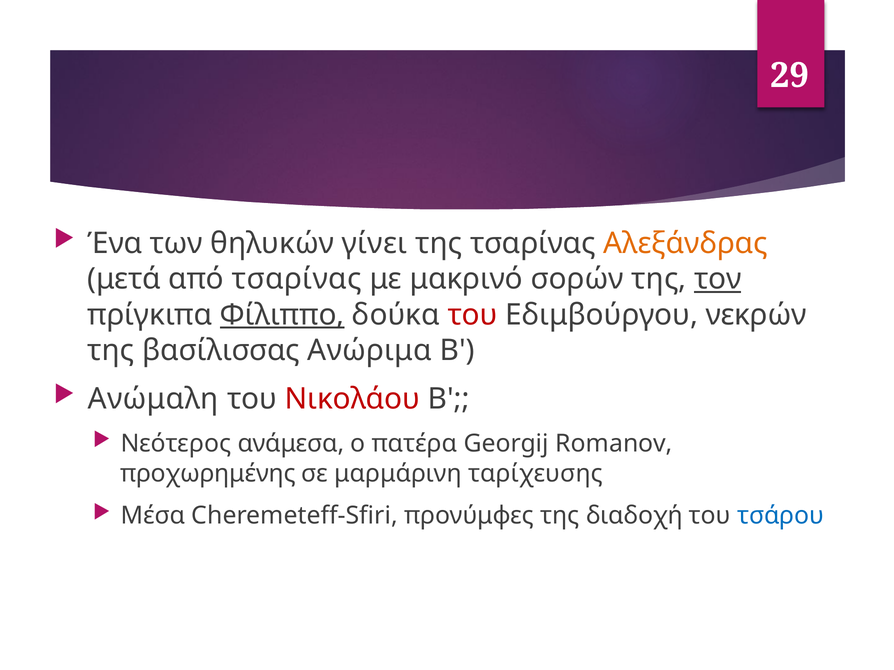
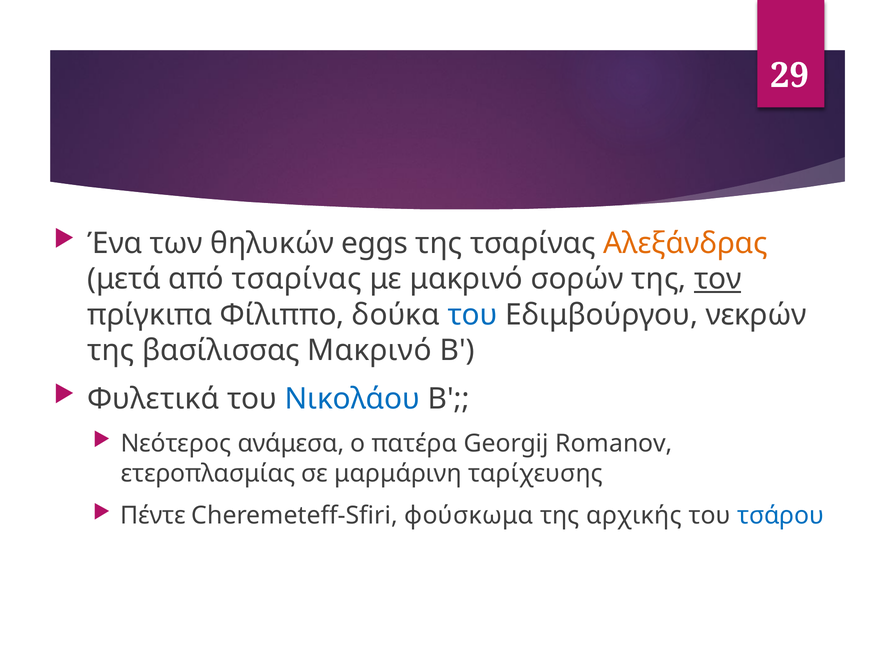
γίνει: γίνει -> eggs
Φίλιππο underline: present -> none
του at (473, 315) colour: red -> blue
βασίλισσας Ανώριμα: Ανώριμα -> Μακρινό
Ανώμαλη: Ανώμαλη -> Φυλετικά
Νικολάου colour: red -> blue
προχωρημένης: προχωρημένης -> ετεροπλασμίας
Μέσα: Μέσα -> Πέντε
προνύμφες: προνύμφες -> φούσκωμα
διαδοχή: διαδοχή -> αρχικής
